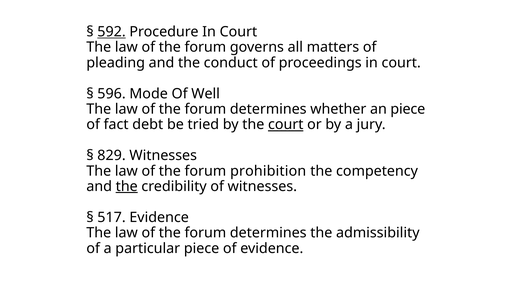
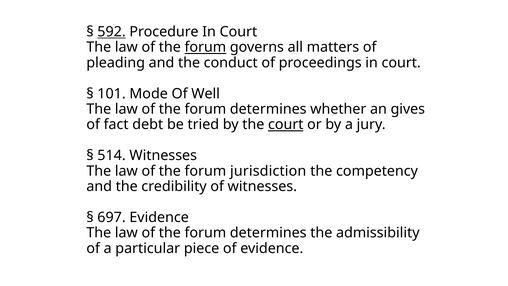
forum at (205, 47) underline: none -> present
596: 596 -> 101
an piece: piece -> gives
829: 829 -> 514
prohibition: prohibition -> jurisdiction
the at (127, 186) underline: present -> none
517: 517 -> 697
